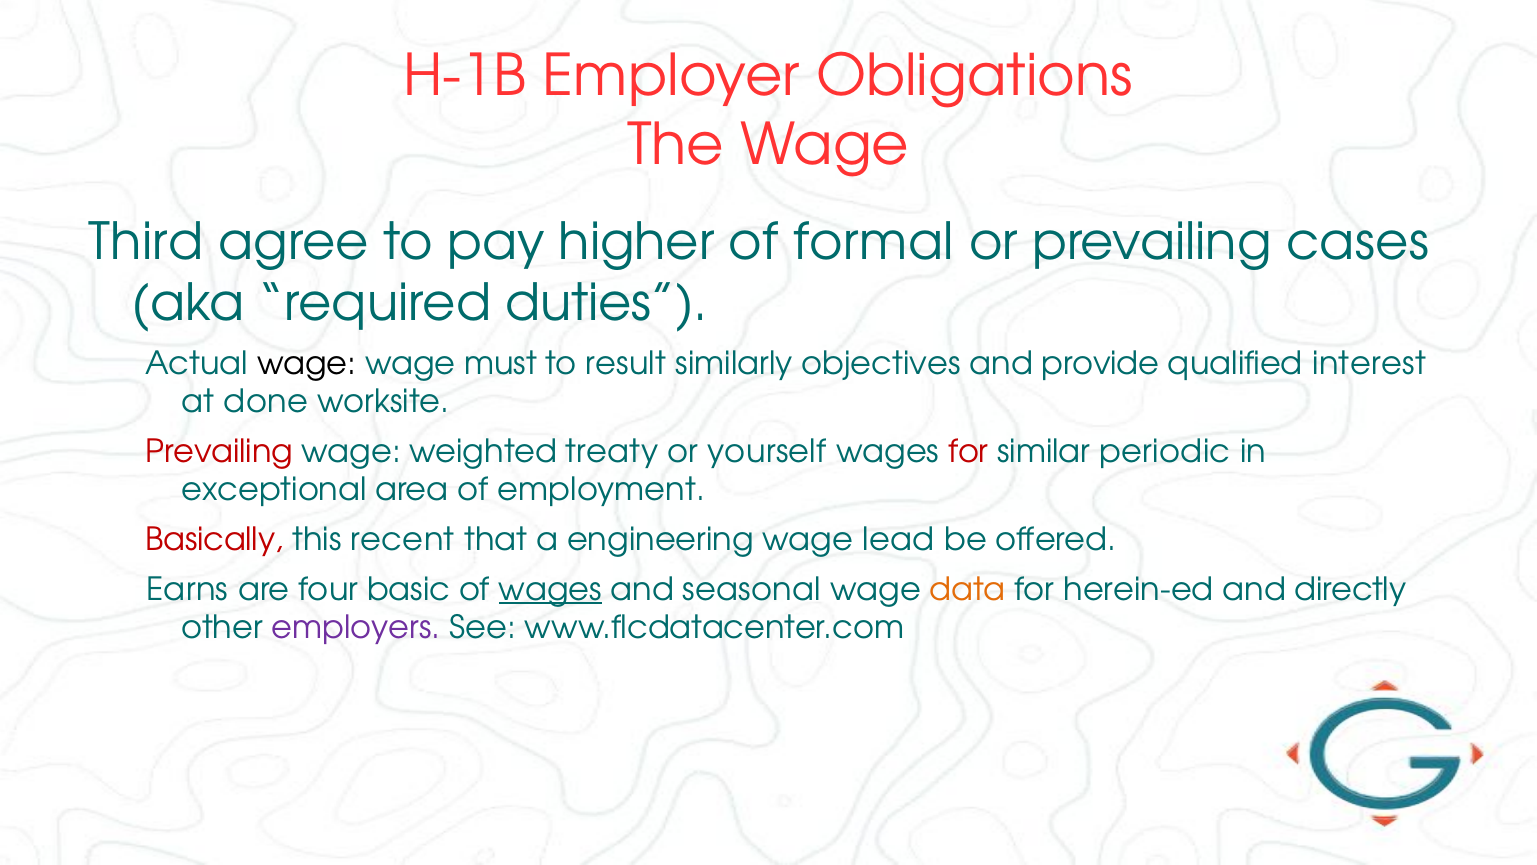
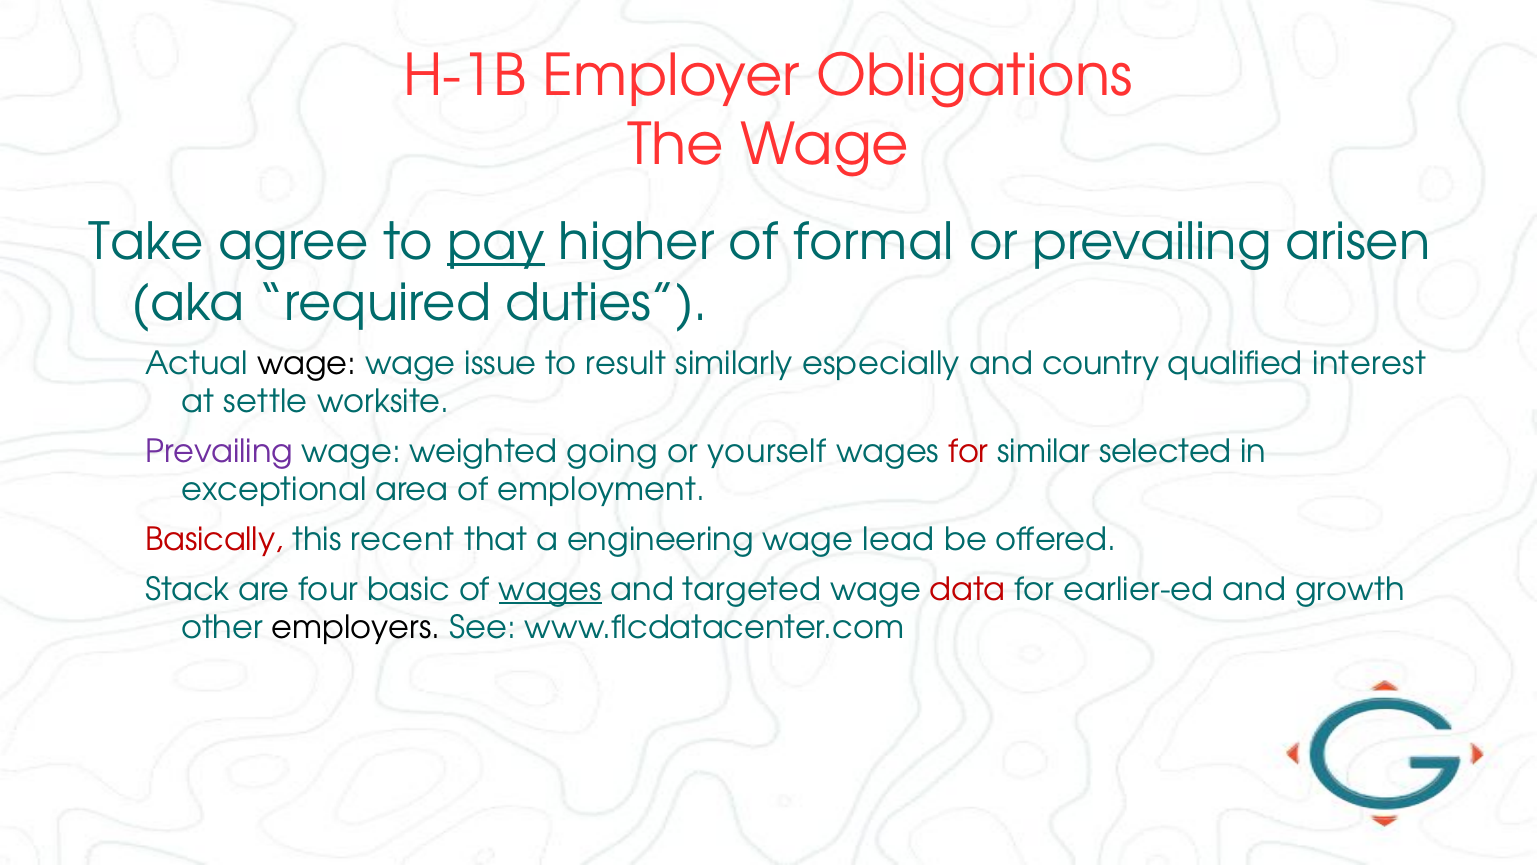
Third: Third -> Take
pay underline: none -> present
cases: cases -> arisen
must: must -> issue
objectives: objectives -> especially
provide: provide -> country
done: done -> settle
Prevailing at (219, 451) colour: red -> purple
treaty: treaty -> going
periodic: periodic -> selected
Earns: Earns -> Stack
seasonal: seasonal -> targeted
data colour: orange -> red
herein-ed: herein-ed -> earlier-ed
directly: directly -> growth
employers colour: purple -> black
